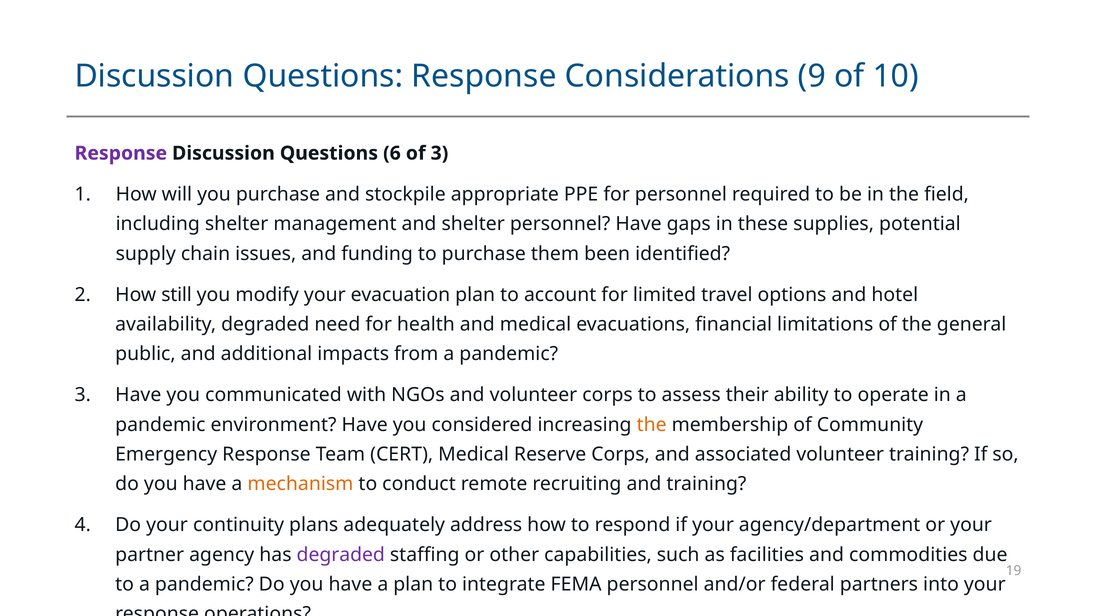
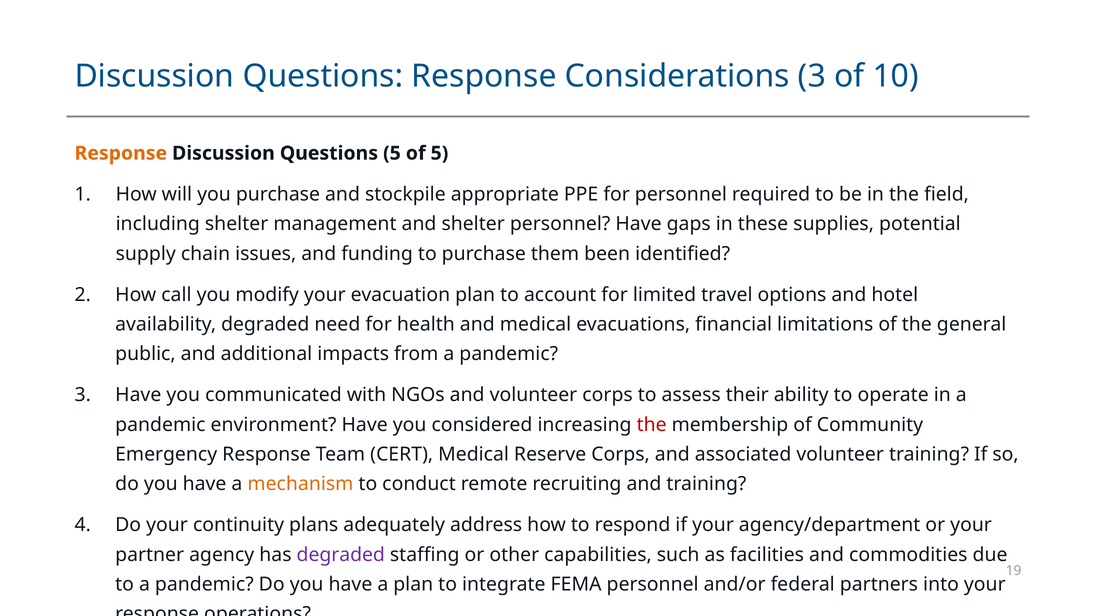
Considerations 9: 9 -> 3
Response at (121, 153) colour: purple -> orange
Questions 6: 6 -> 5
of 3: 3 -> 5
still: still -> call
the at (652, 425) colour: orange -> red
